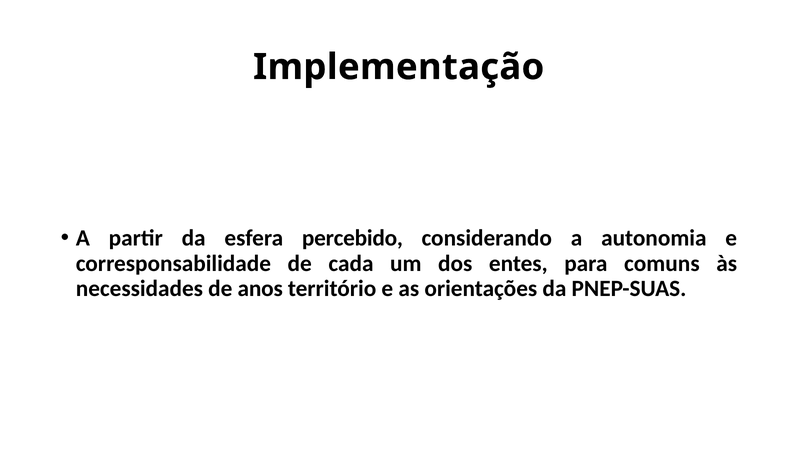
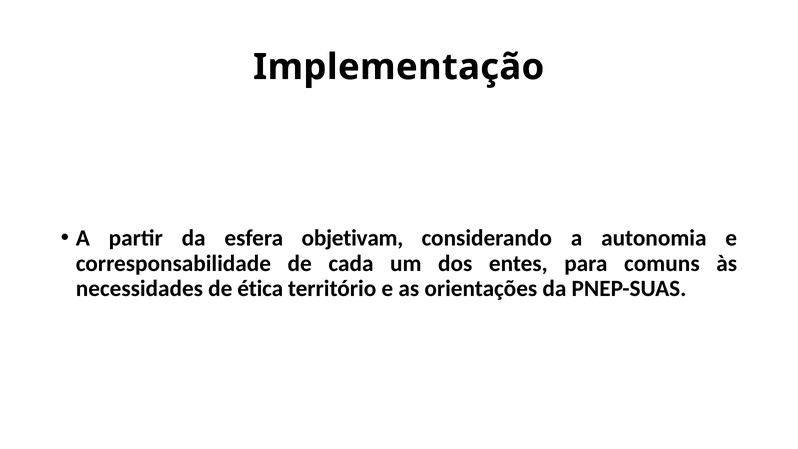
percebido: percebido -> objetivam
anos: anos -> ética
